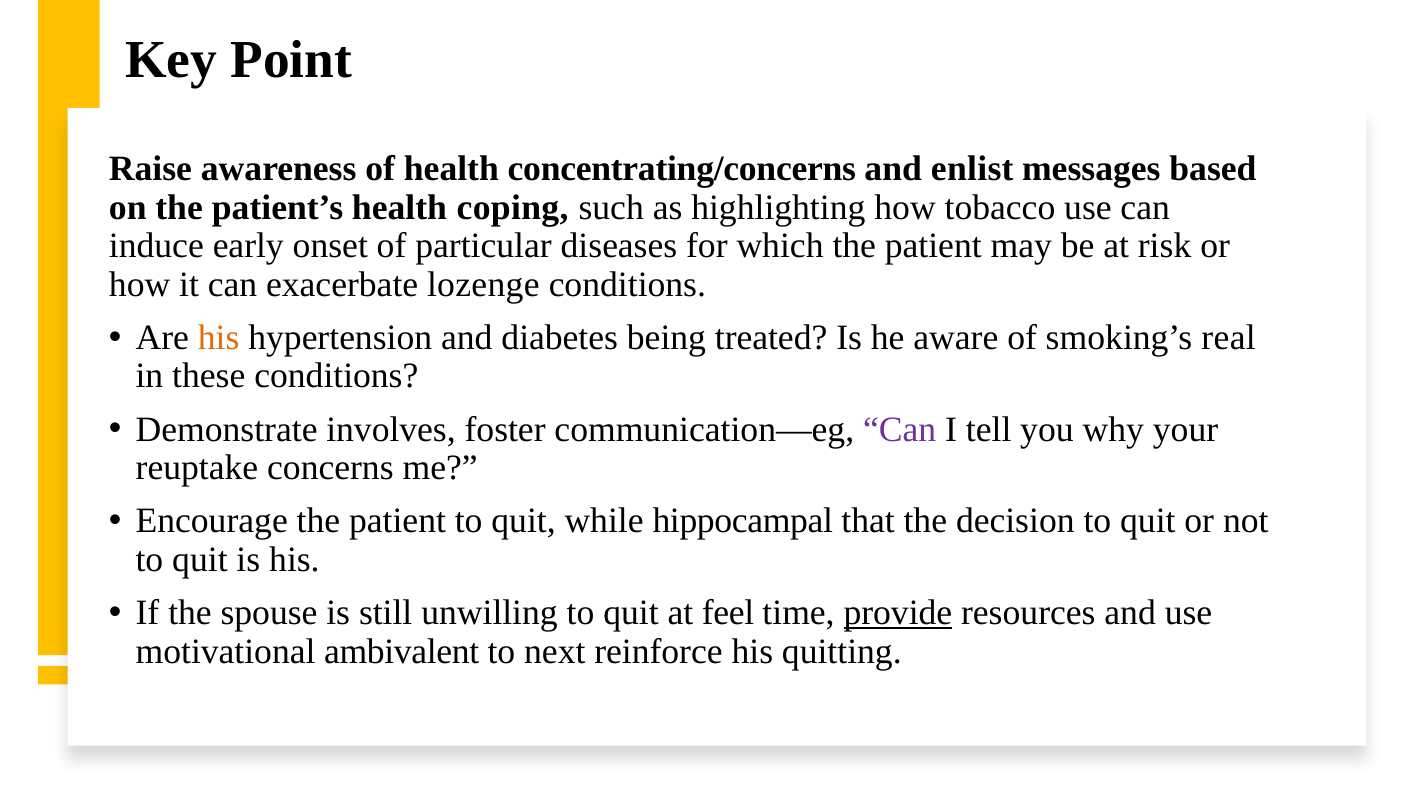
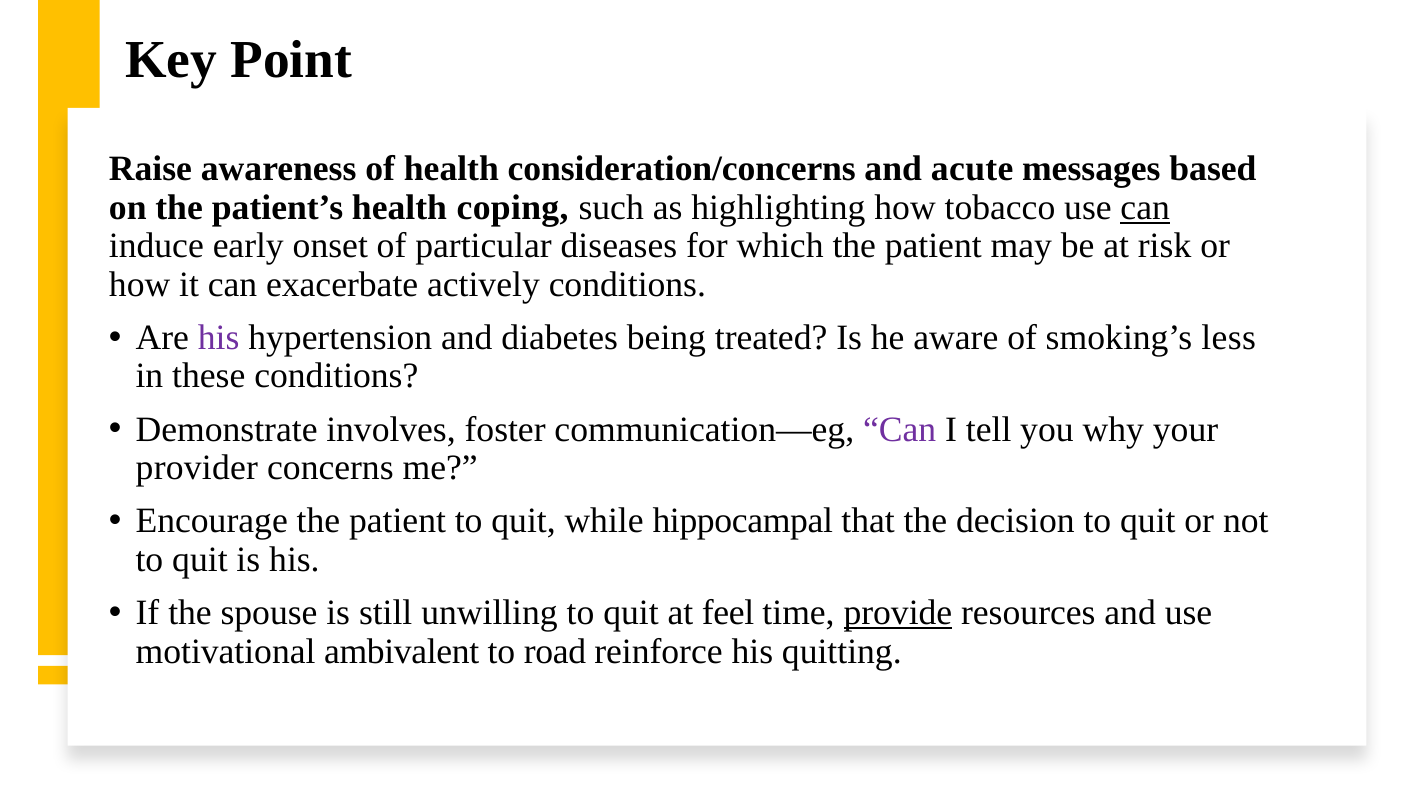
concentrating/concerns: concentrating/concerns -> consideration/concerns
enlist: enlist -> acute
can at (1145, 208) underline: none -> present
lozenge: lozenge -> actively
his at (219, 338) colour: orange -> purple
real: real -> less
reuptake: reuptake -> provider
next: next -> road
